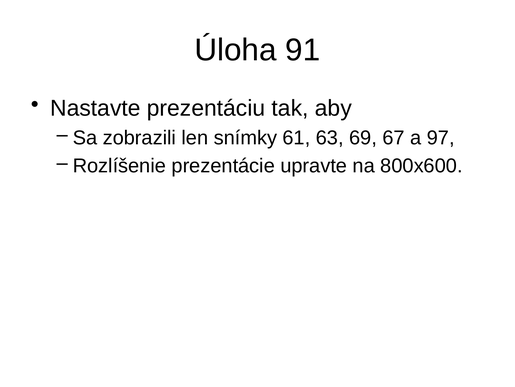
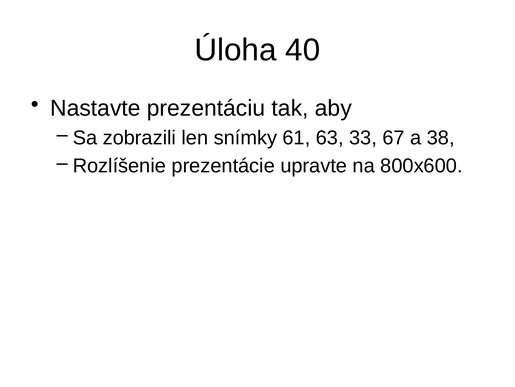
91: 91 -> 40
69: 69 -> 33
97: 97 -> 38
